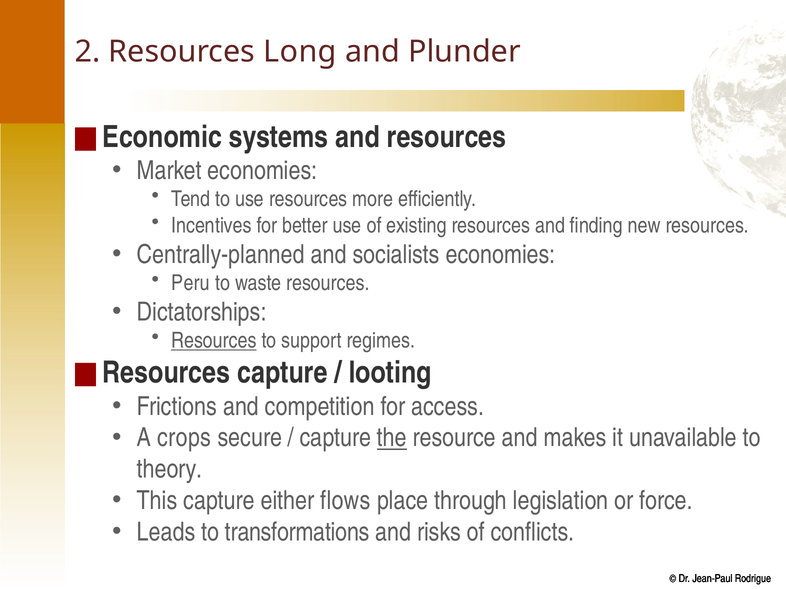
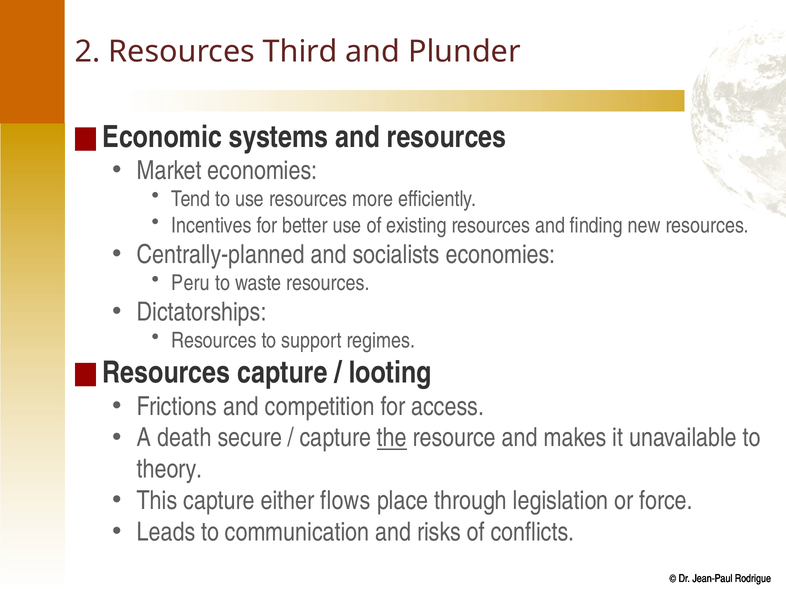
Long: Long -> Third
Resources at (214, 341) underline: present -> none
crops: crops -> death
transformations: transformations -> communication
